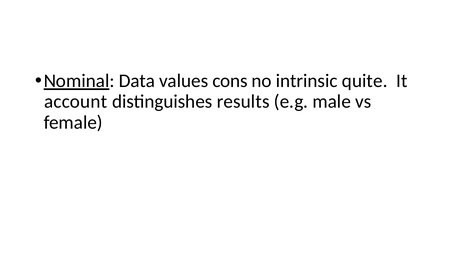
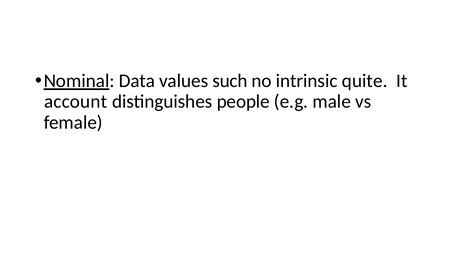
cons: cons -> such
results: results -> people
